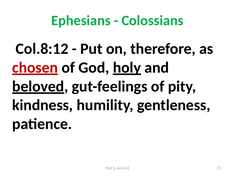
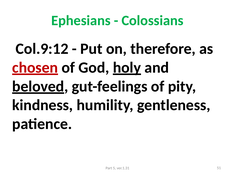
Col.8:12: Col.8:12 -> Col.9:12
